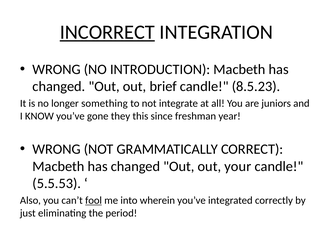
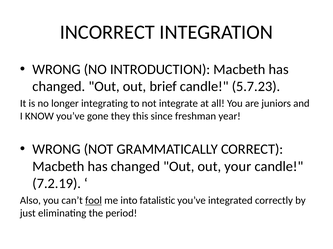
INCORRECT underline: present -> none
8.5.23: 8.5.23 -> 5.7.23
something: something -> integrating
5.5.53: 5.5.53 -> 7.2.19
wherein: wherein -> fatalistic
